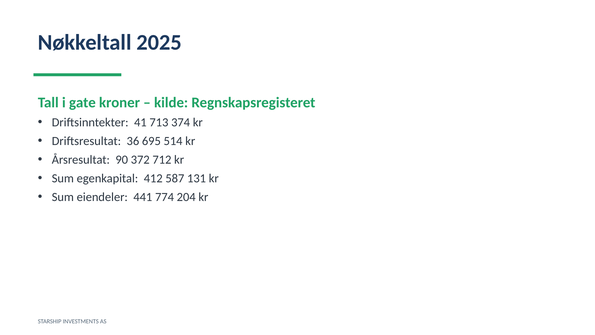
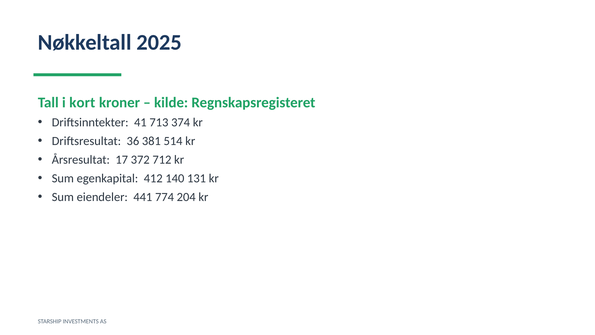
gate: gate -> kort
695: 695 -> 381
90: 90 -> 17
587: 587 -> 140
